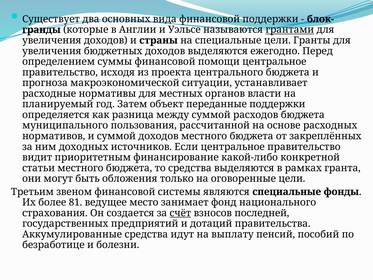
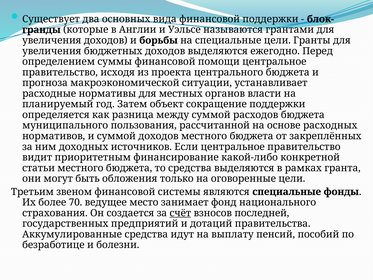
грантами underline: present -> none
страны: страны -> борьбы
переданные: переданные -> сокращение
81: 81 -> 70
